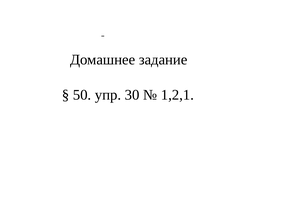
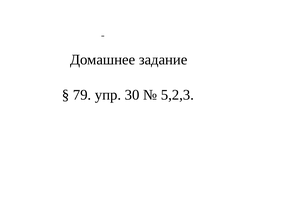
50: 50 -> 79
1,2,1: 1,2,1 -> 5,2,3
